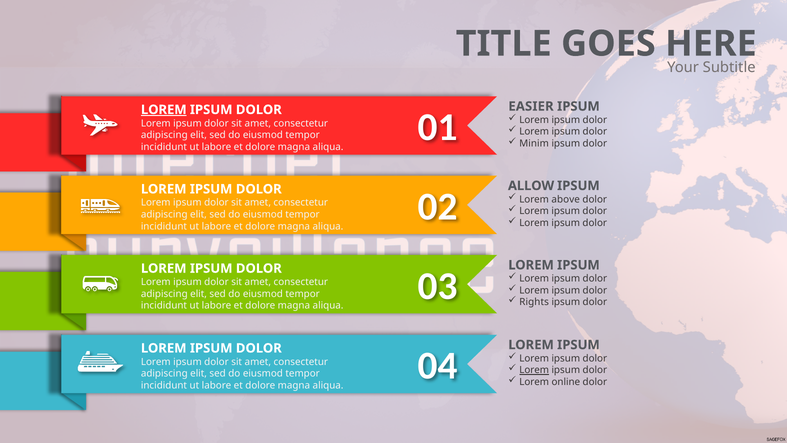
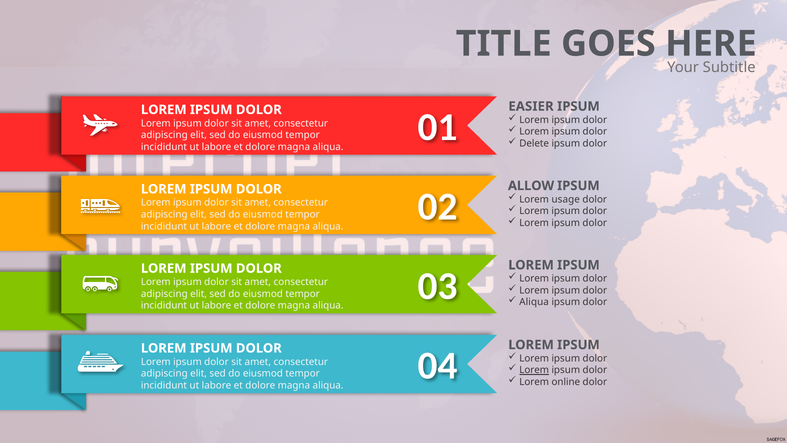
LOREM at (164, 110) underline: present -> none
Minim: Minim -> Delete
above: above -> usage
Rights at (534, 302): Rights -> Aliqua
